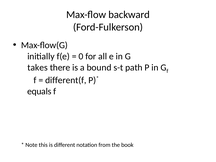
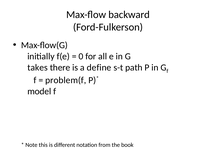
bound: bound -> define
different(f: different(f -> problem(f
equals: equals -> model
